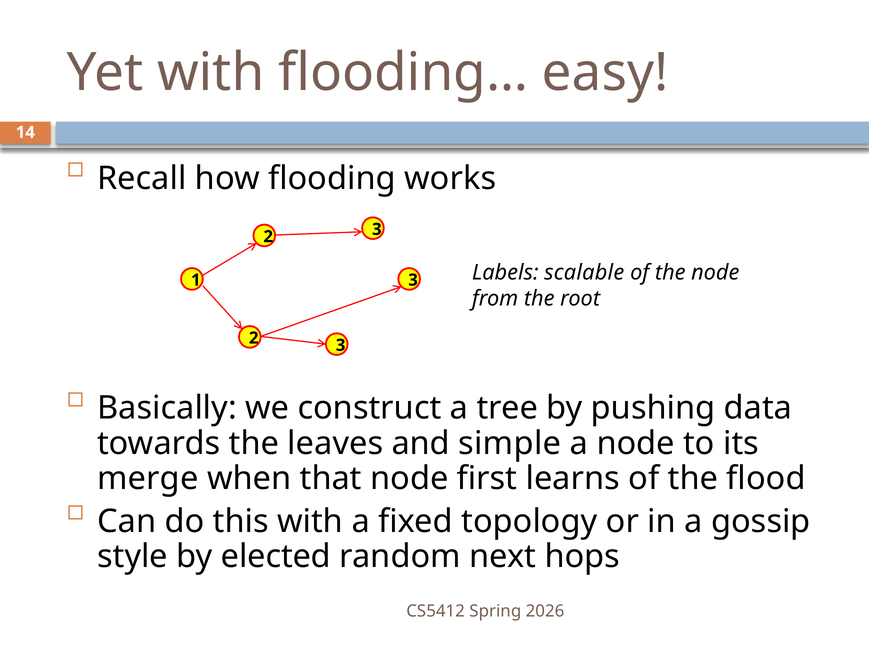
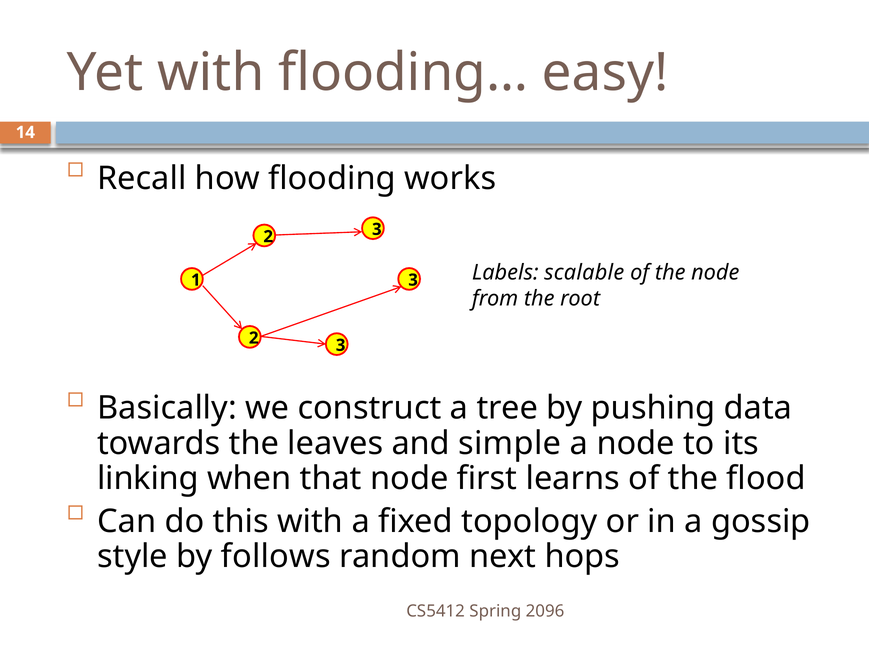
merge: merge -> linking
elected: elected -> follows
2026: 2026 -> 2096
